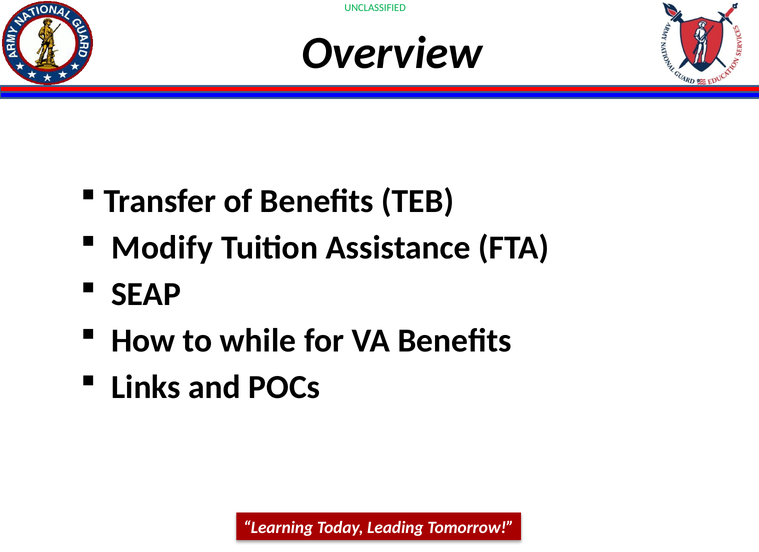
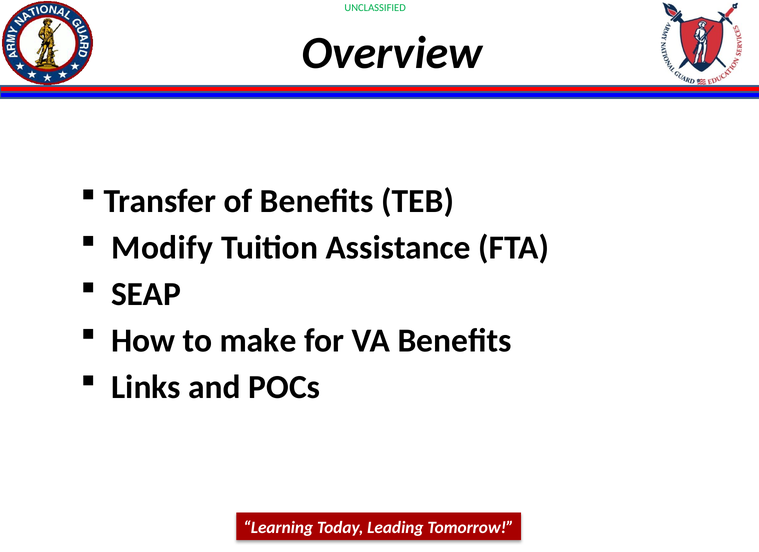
while: while -> make
